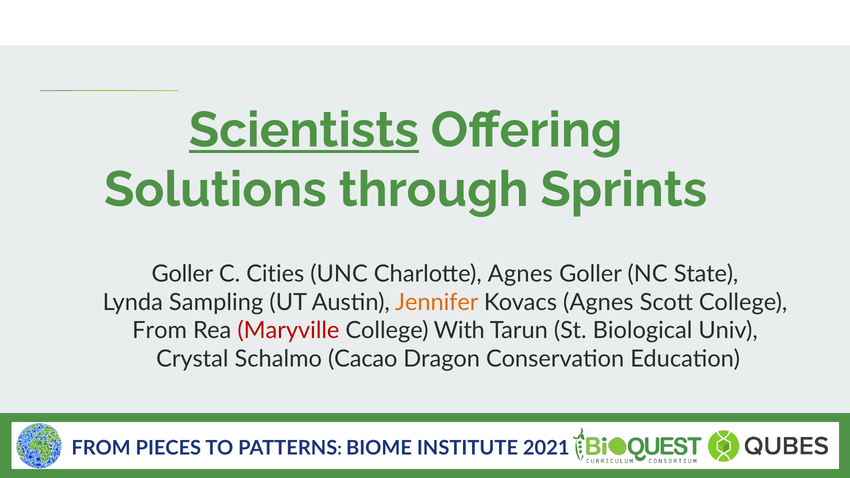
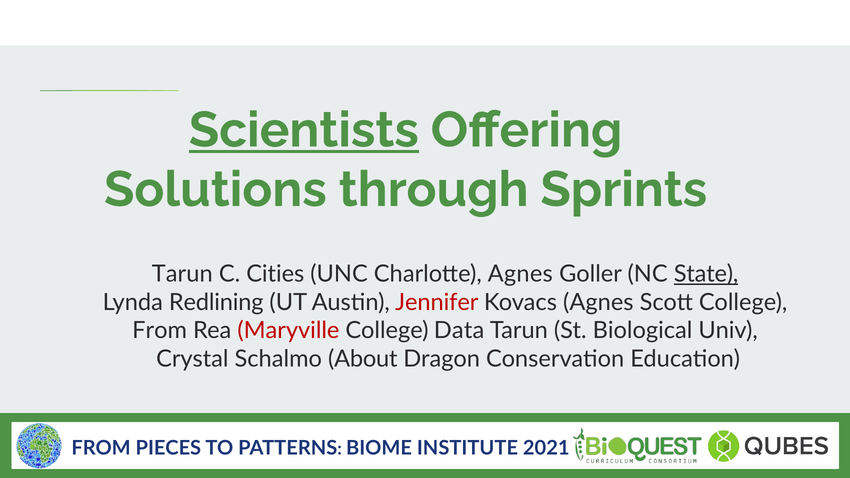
Goller at (182, 274): Goller -> Tarun
State underline: none -> present
Sampling: Sampling -> Redlining
Jennifer colour: orange -> red
With: With -> Data
Cacao: Cacao -> About
